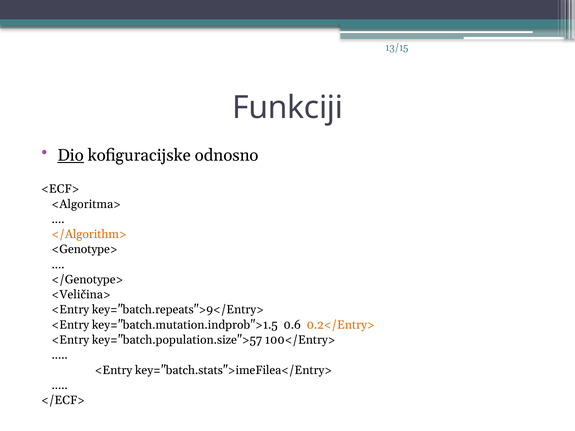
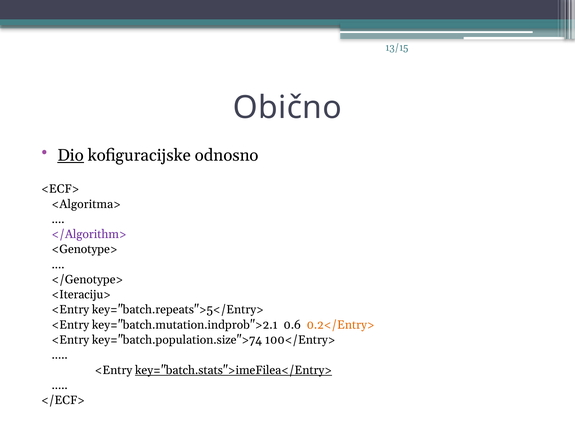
Funkciji: Funkciji -> Obično
</Algorithm> colour: orange -> purple
<Veličina>: <Veličina> -> <Iteraciju>
key="batch.repeats">9</Entry>: key="batch.repeats">9</Entry> -> key="batch.repeats">5</Entry>
key="batch.mutation.indprob">1.5: key="batch.mutation.indprob">1.5 -> key="batch.mutation.indprob">2.1
key="batch.population.size">57: key="batch.population.size">57 -> key="batch.population.size">74
key="batch.stats">imeFilea</Entry> underline: none -> present
